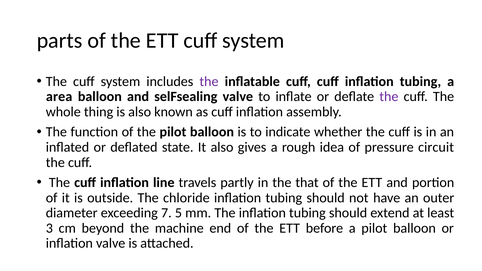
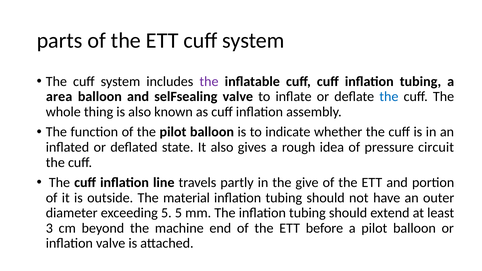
the at (389, 97) colour: purple -> blue
that: that -> give
chloride: chloride -> material
exceeding 7: 7 -> 5
